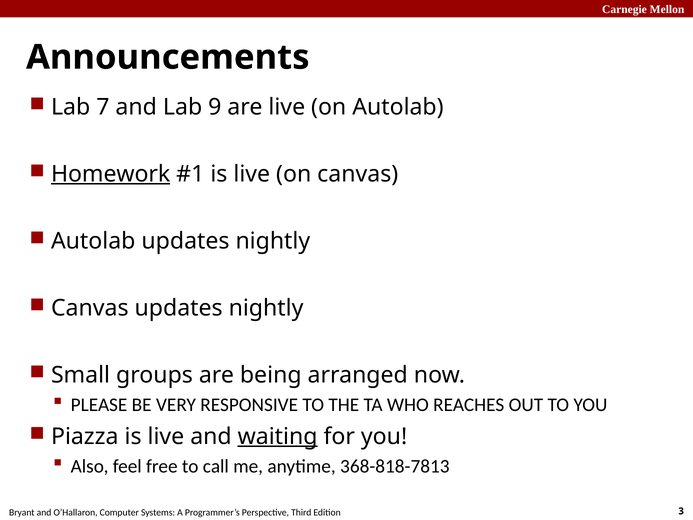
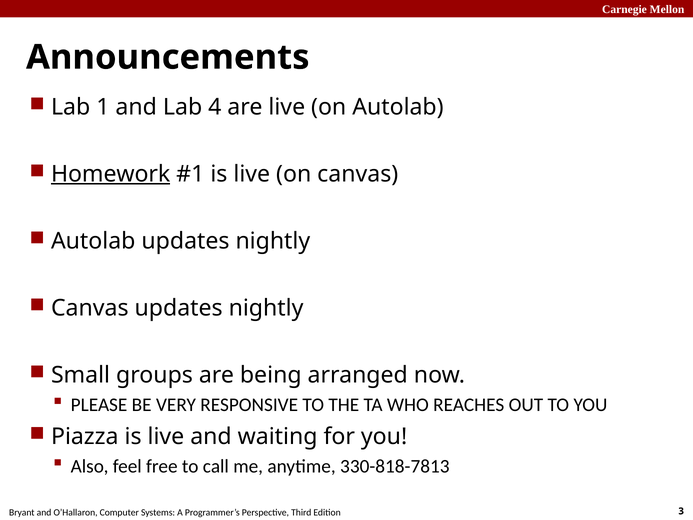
7: 7 -> 1
9: 9 -> 4
waiting underline: present -> none
368-818-7813: 368-818-7813 -> 330-818-7813
